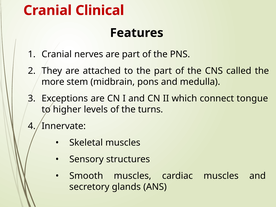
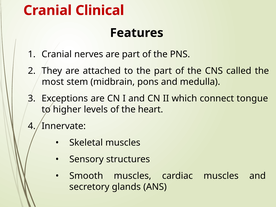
more: more -> most
turns: turns -> heart
